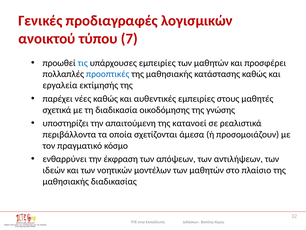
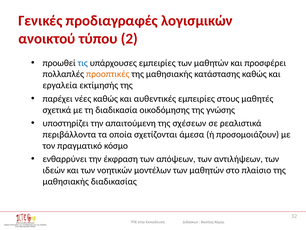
7: 7 -> 2
προοπτικές colour: blue -> orange
κατανοεί: κατανοεί -> σχέσεων
